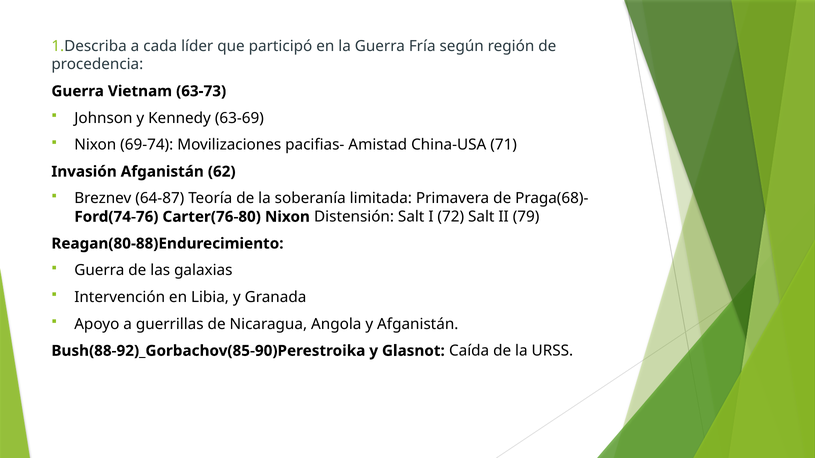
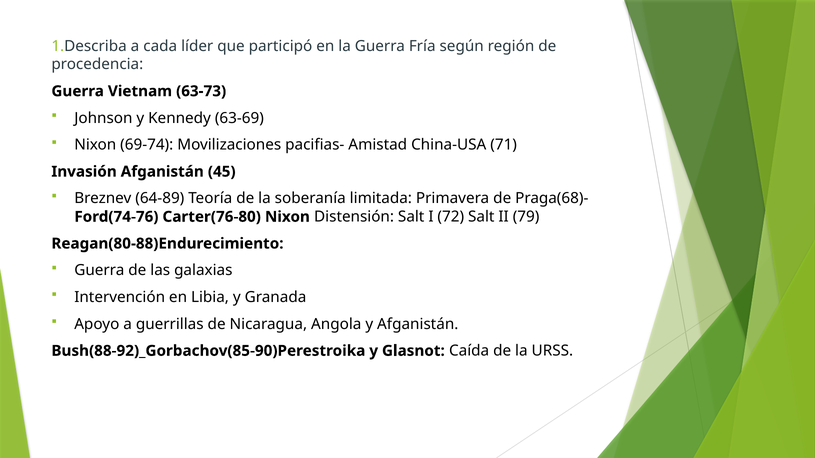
62: 62 -> 45
64-87: 64-87 -> 64-89
